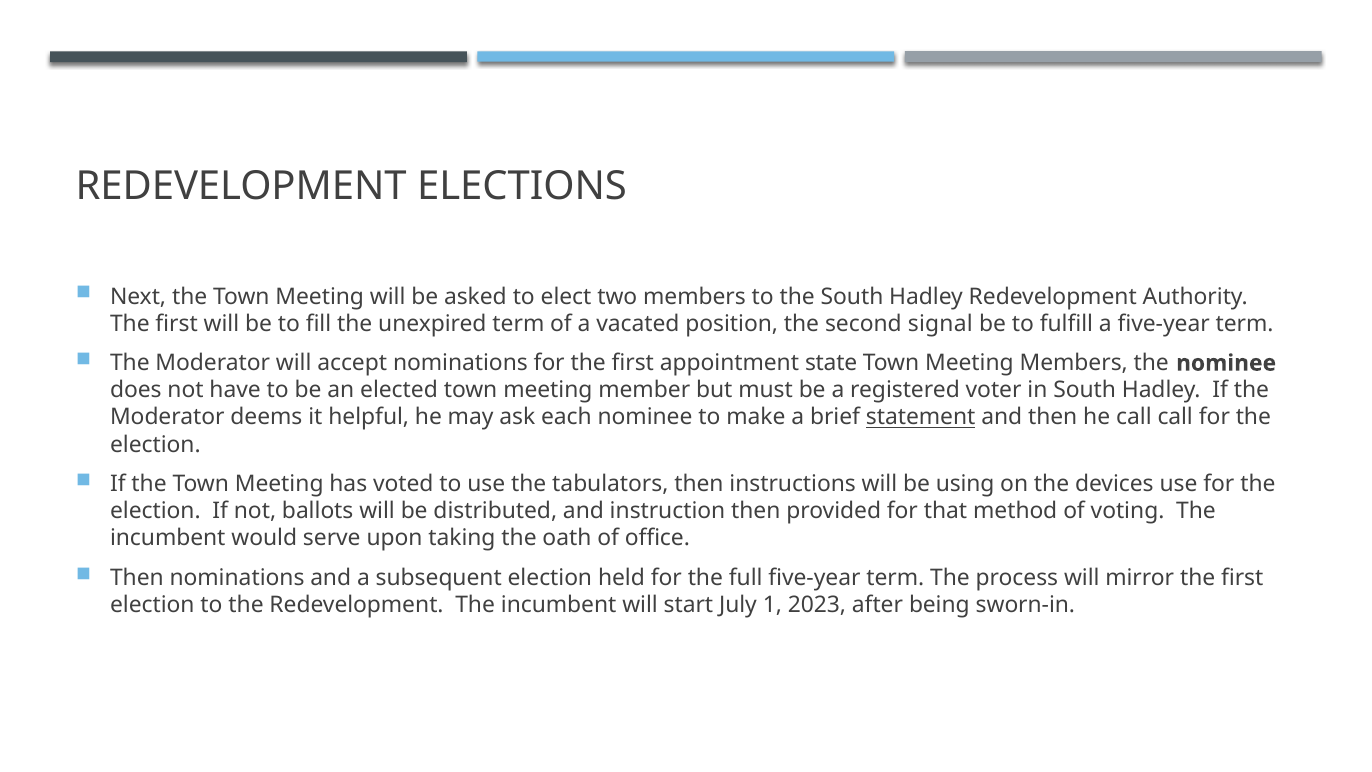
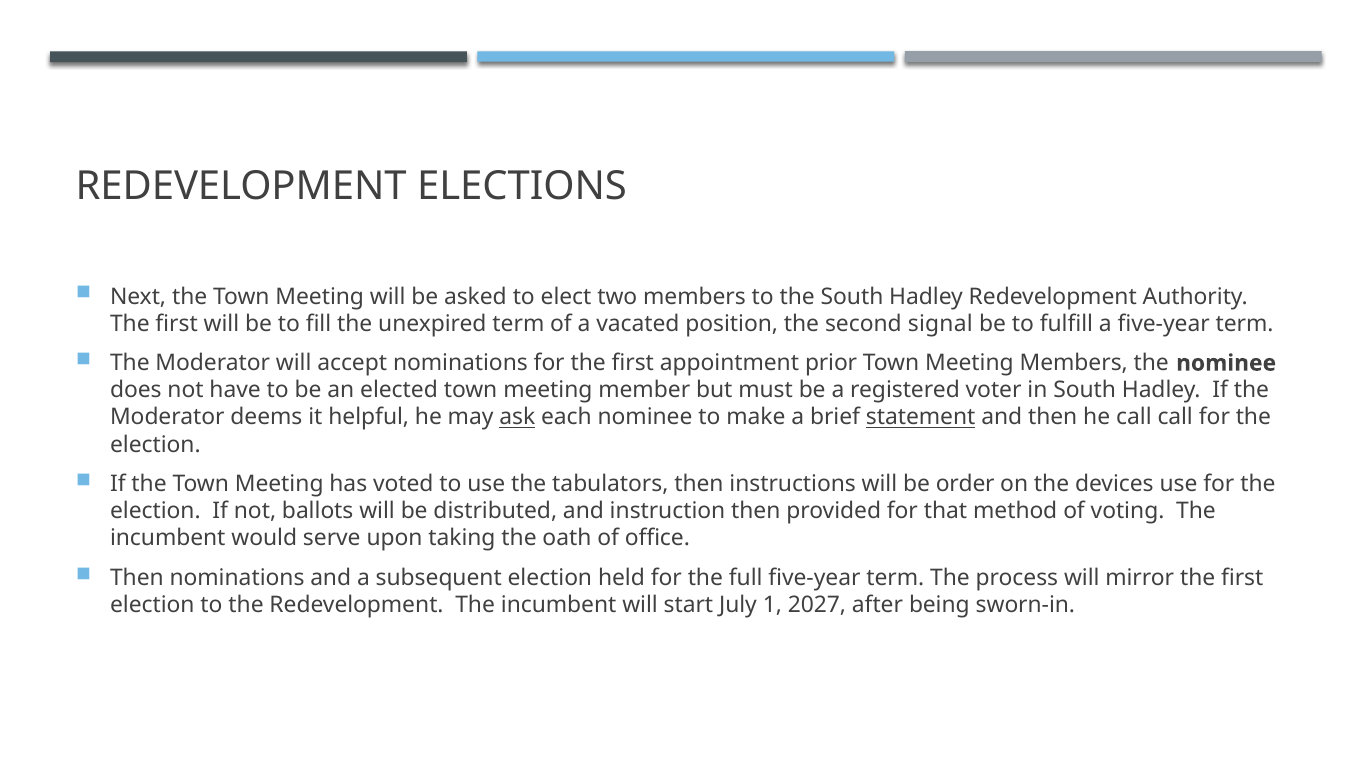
state: state -> prior
ask underline: none -> present
using: using -> order
2023: 2023 -> 2027
